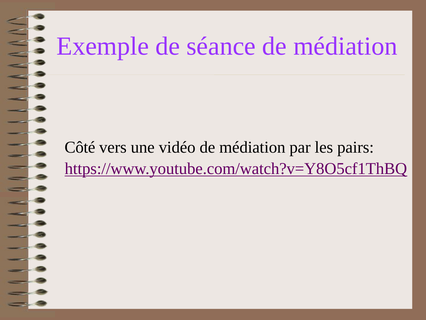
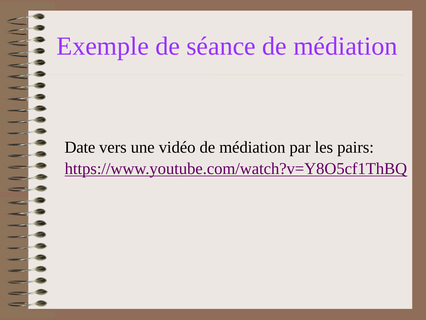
Côté: Côté -> Date
